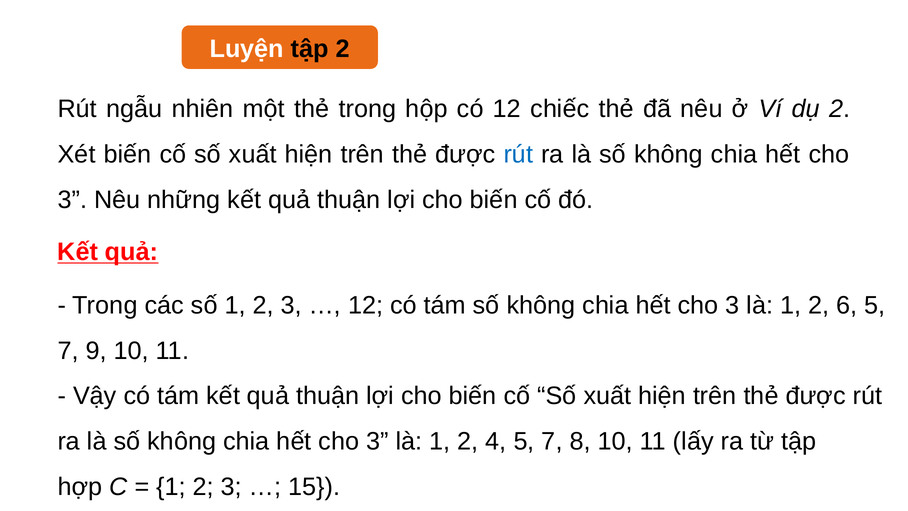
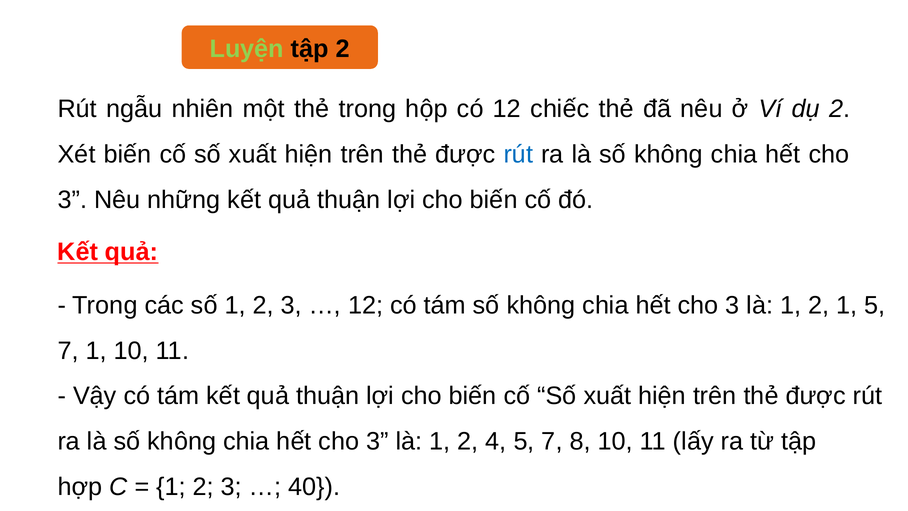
Luyện colour: white -> light green
2 6: 6 -> 1
7 9: 9 -> 1
15: 15 -> 40
